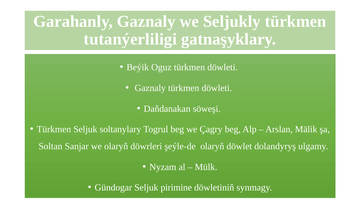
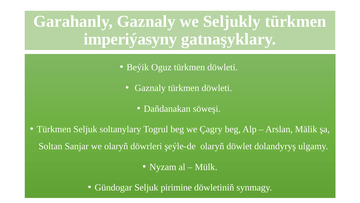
tutanýerliligi: tutanýerliligi -> imperiýasyny
